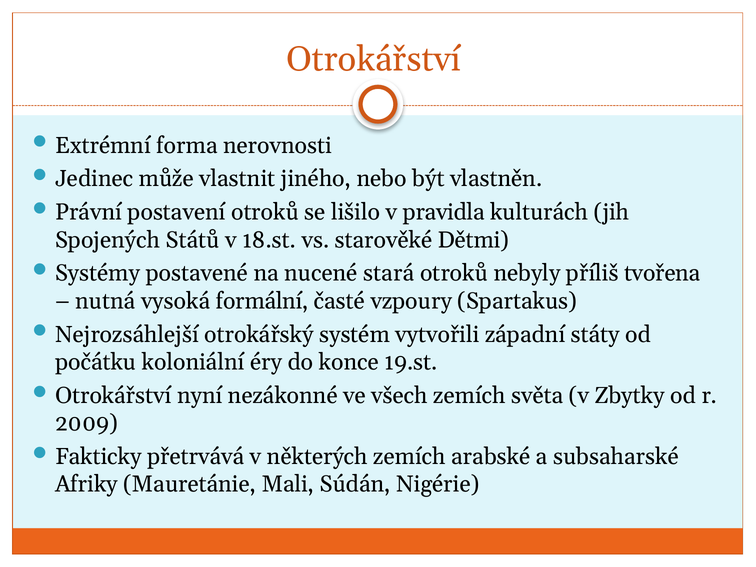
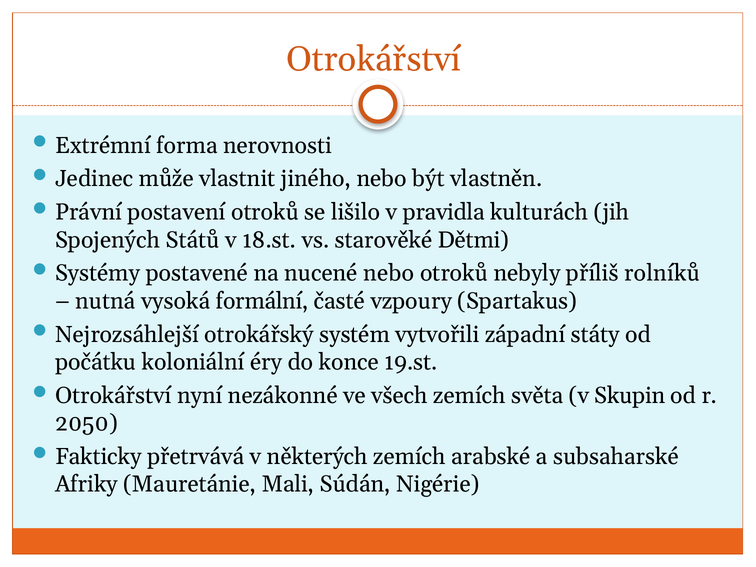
nucené stará: stará -> nebo
tvořena: tvořena -> rolníků
Zbytky: Zbytky -> Skupin
2009: 2009 -> 2050
